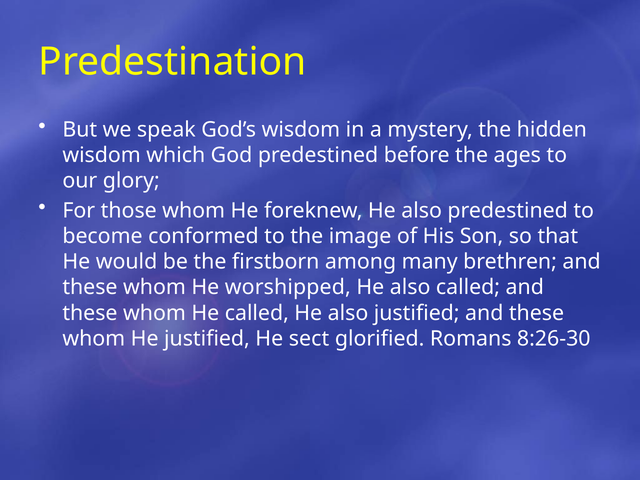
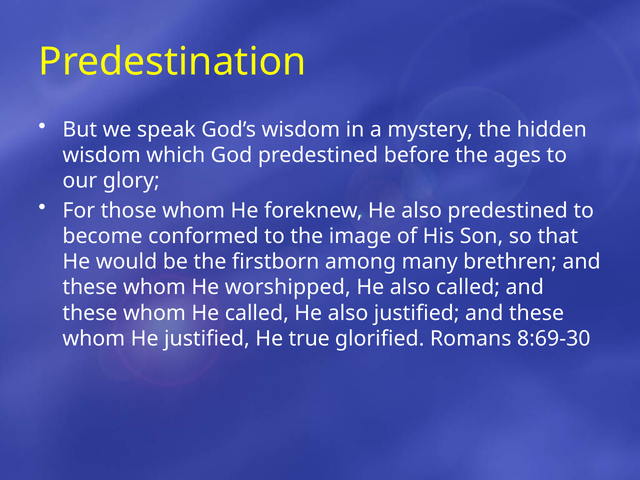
sect: sect -> true
8:26-30: 8:26-30 -> 8:69-30
